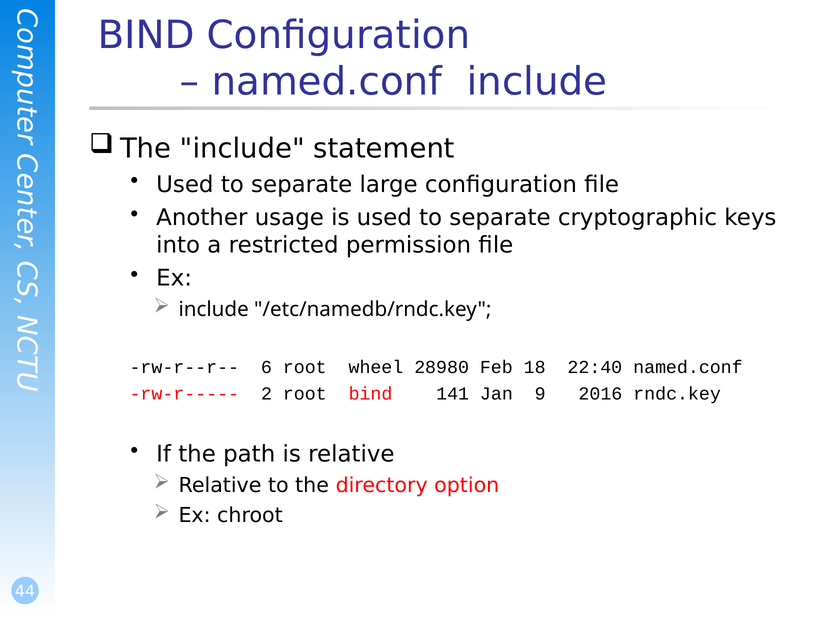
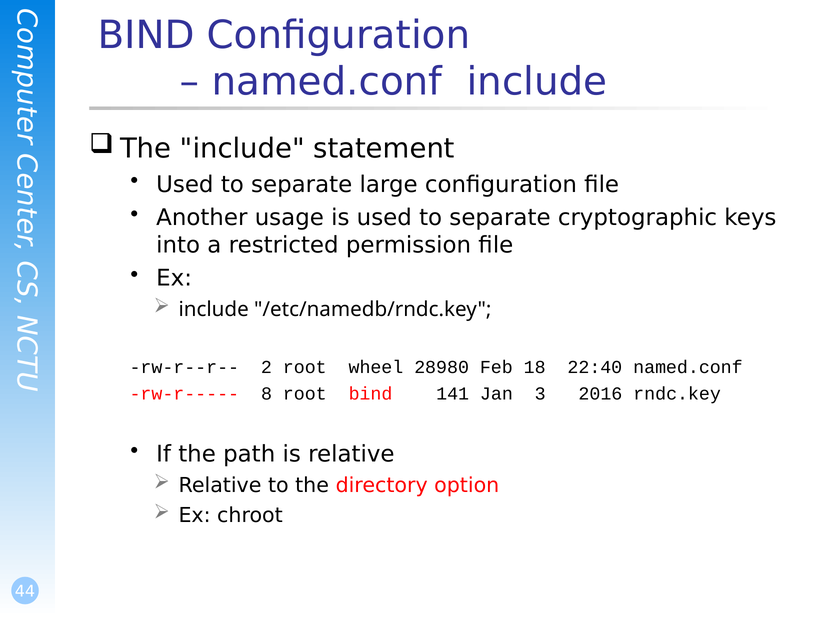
6: 6 -> 2
2: 2 -> 8
9: 9 -> 3
